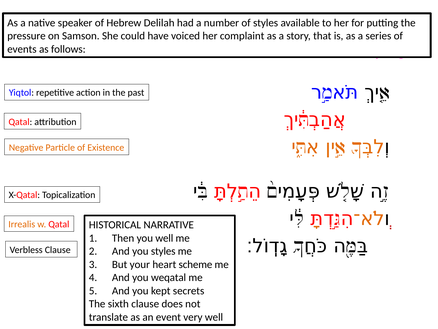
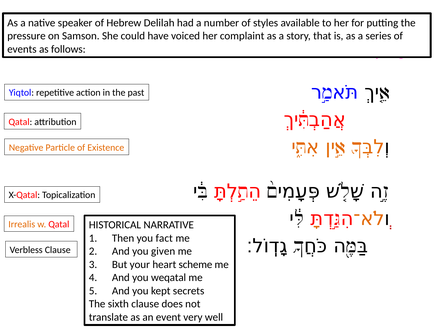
you well: well -> fact
you styles: styles -> given
